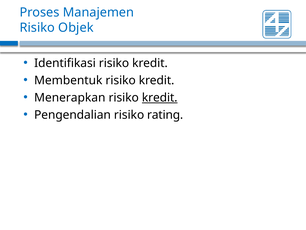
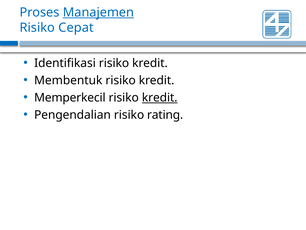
Manajemen underline: none -> present
Objek: Objek -> Cepat
Menerapkan: Menerapkan -> Memperkecil
